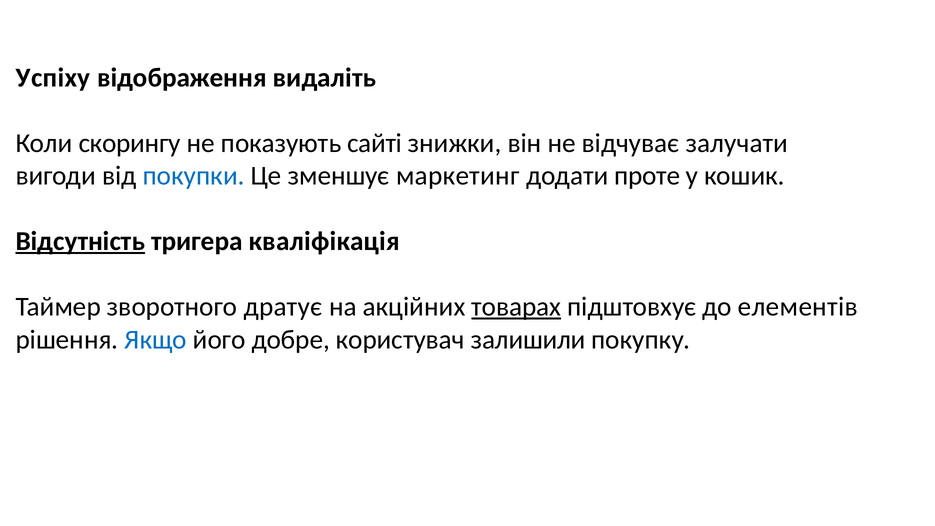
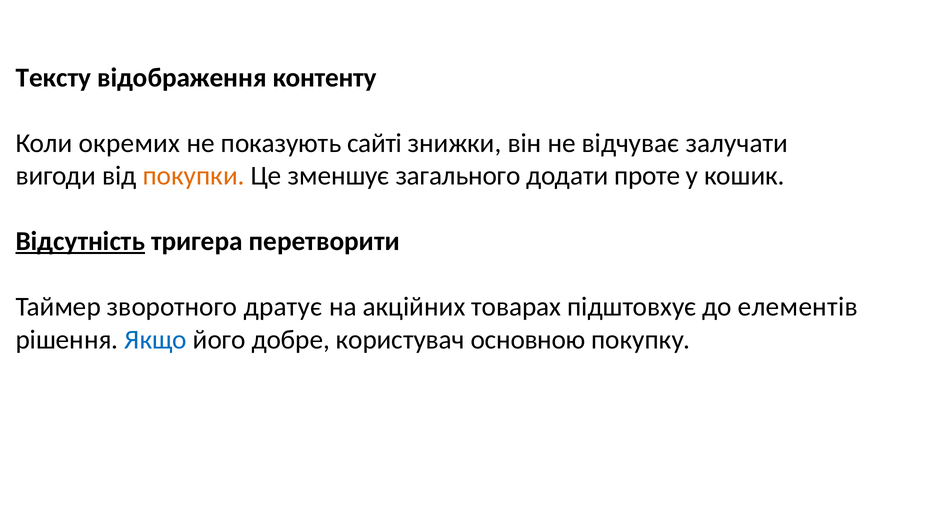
Успіху: Успіху -> Тексту
видаліть: видаліть -> контенту
скорингу: скорингу -> окремих
покупки colour: blue -> orange
маркетинг: маркетинг -> загального
кваліфікація: кваліфікація -> перетворити
товарах underline: present -> none
залишили: залишили -> основною
